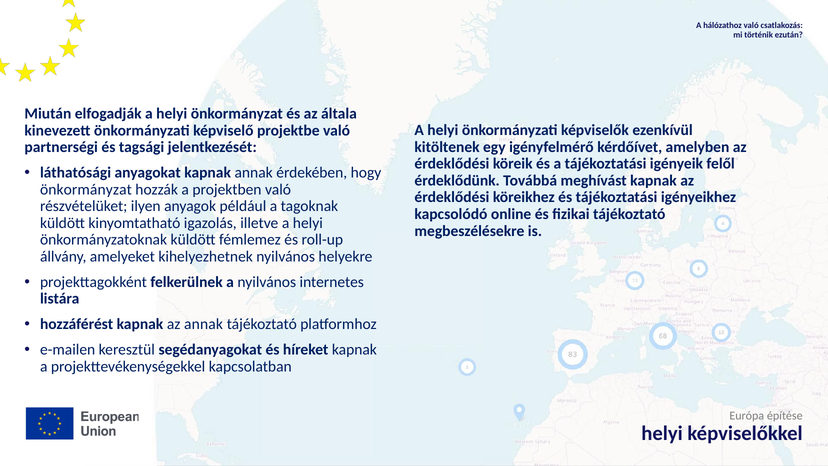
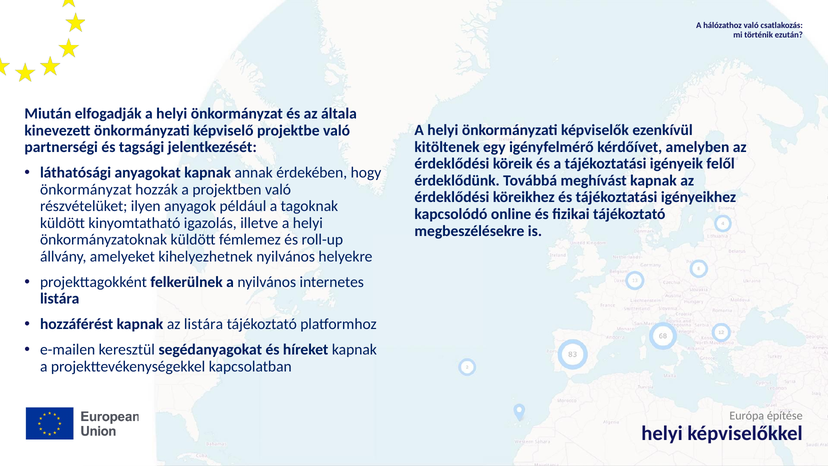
az annak: annak -> listára
